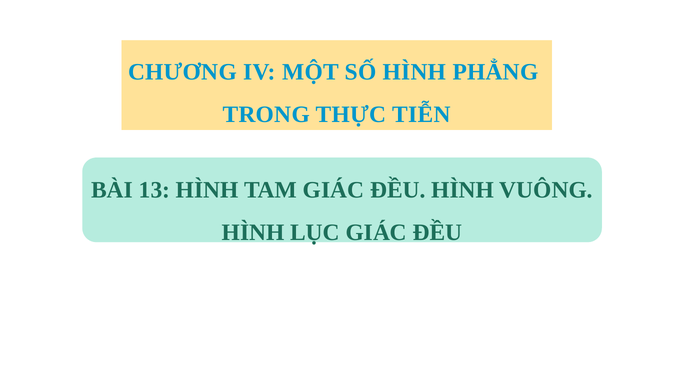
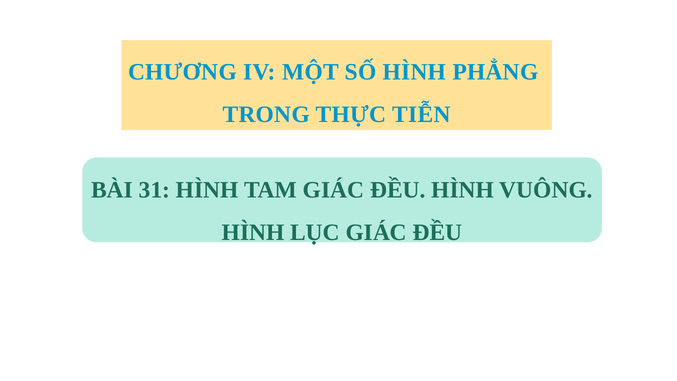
13: 13 -> 31
